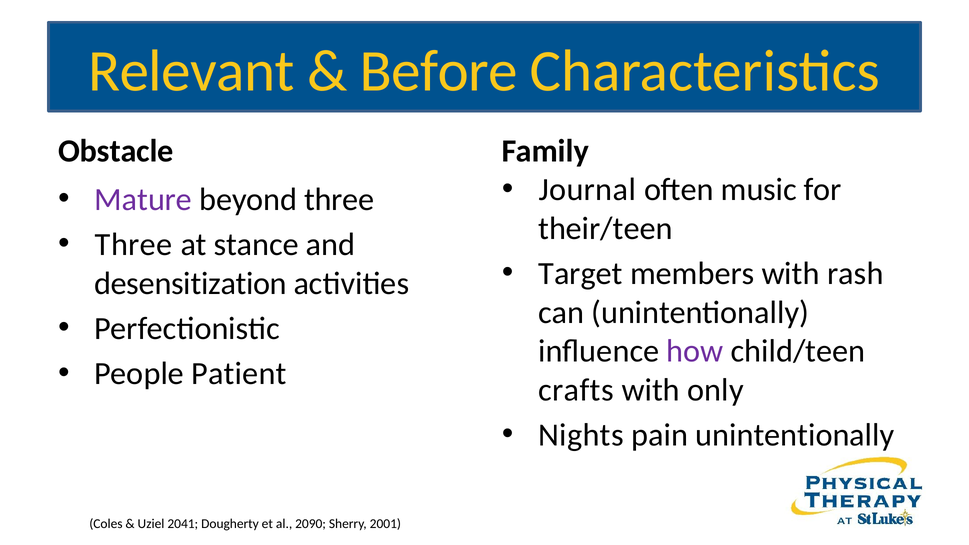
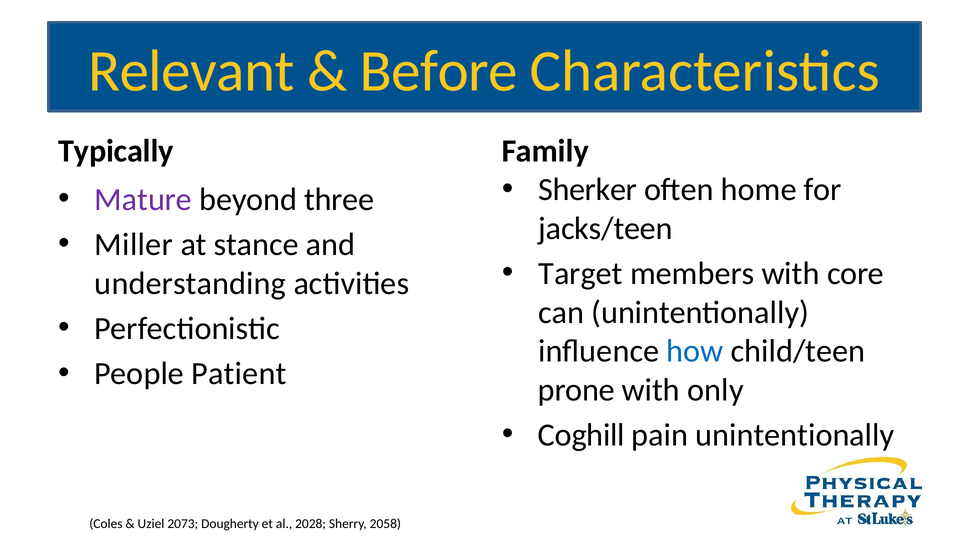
Obstacle: Obstacle -> Typically
Journal: Journal -> Sherker
music: music -> home
their/teen: their/teen -> jacks/teen
Three at (134, 245): Three -> Miller
rash: rash -> core
desensitization: desensitization -> understanding
how colour: purple -> blue
crafts: crafts -> prone
Nights: Nights -> Coghill
2041: 2041 -> 2073
2090: 2090 -> 2028
2001: 2001 -> 2058
